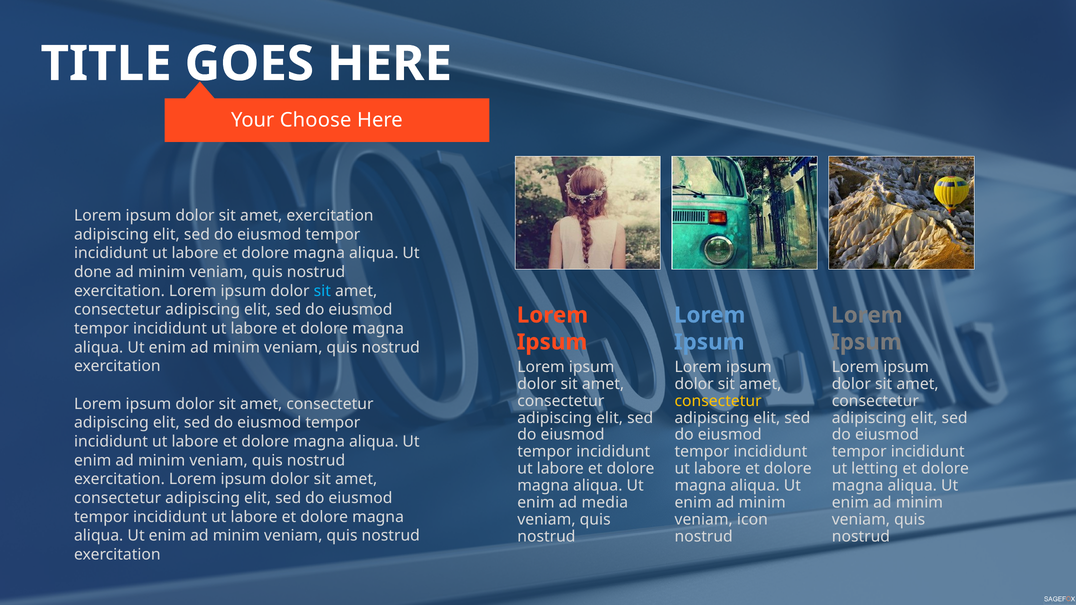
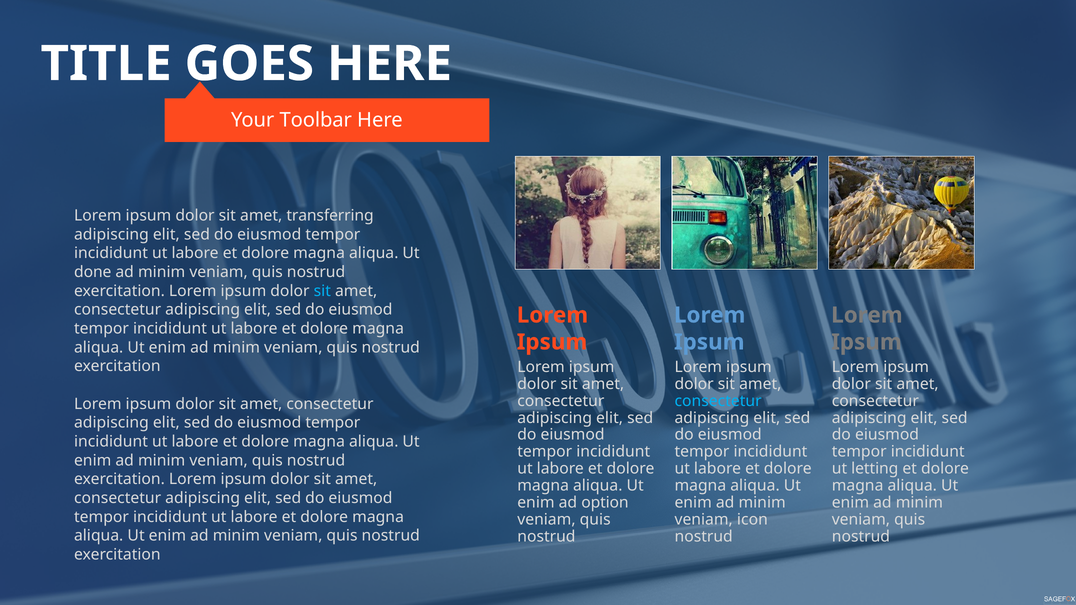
Choose: Choose -> Toolbar
amet exercitation: exercitation -> transferring
consectetur at (718, 401) colour: yellow -> light blue
media: media -> option
